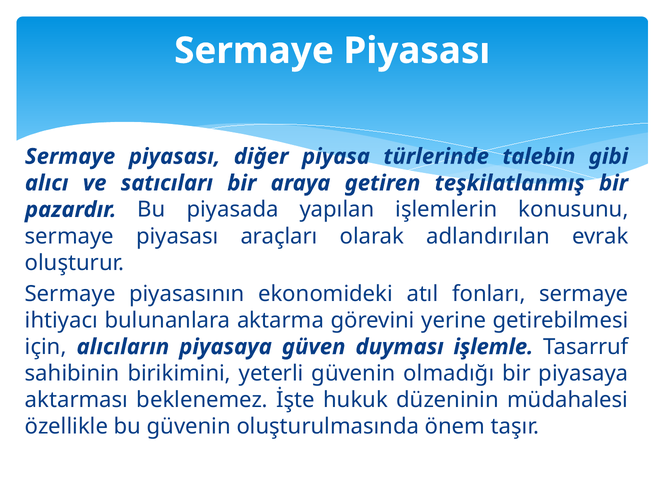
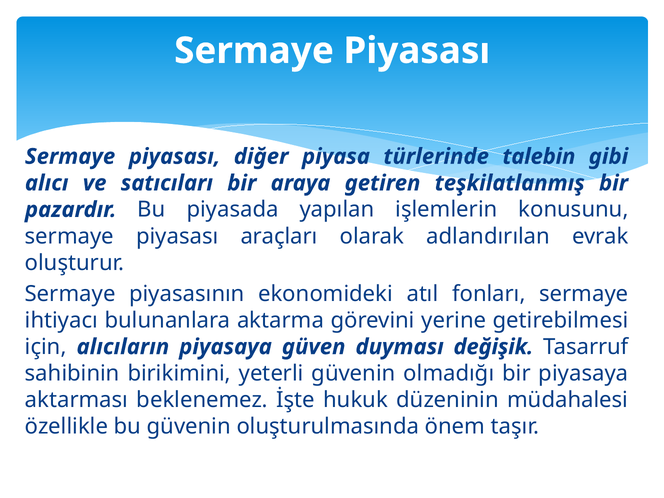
işlemle: işlemle -> değişik
